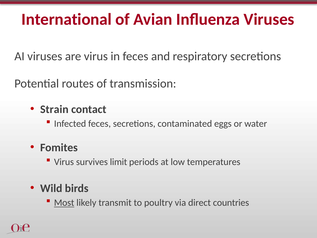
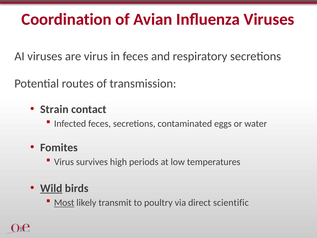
International: International -> Coordination
limit: limit -> high
Wild underline: none -> present
countries: countries -> scientific
